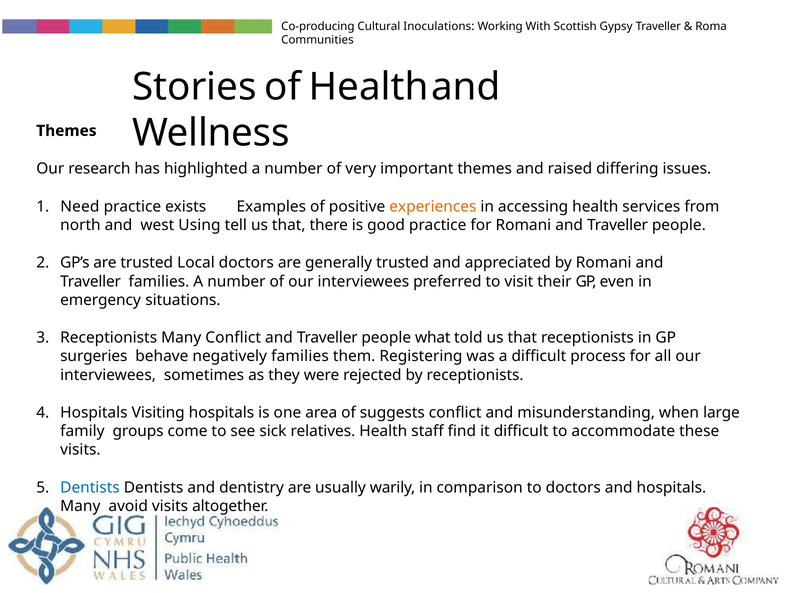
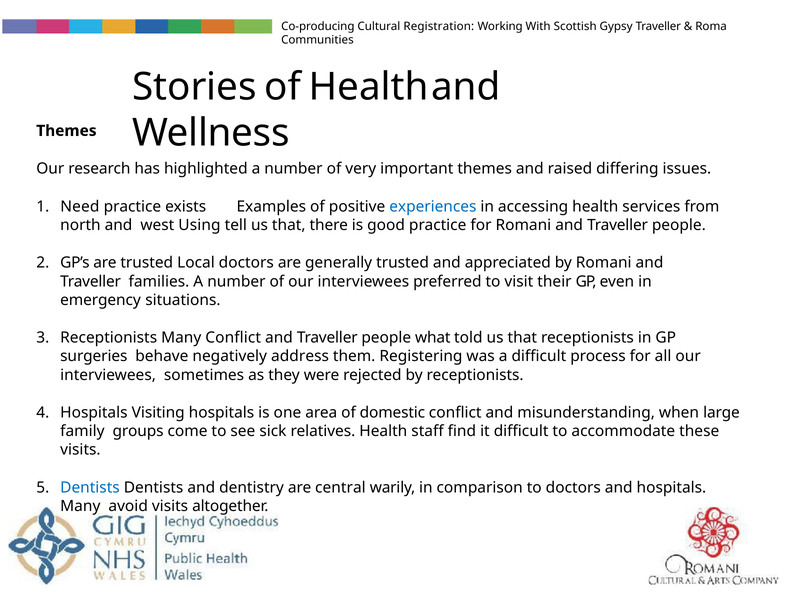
Inoculations: Inoculations -> Registration
experiences colour: orange -> blue
negatively families: families -> address
suggests: suggests -> domestic
usually: usually -> central
